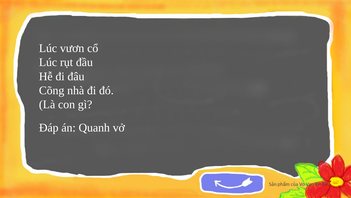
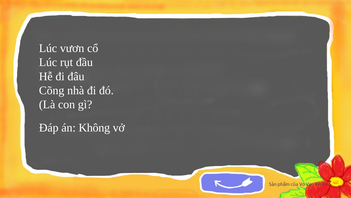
Quanh: Quanh -> Không
